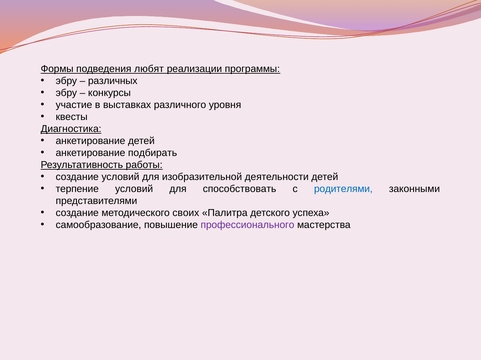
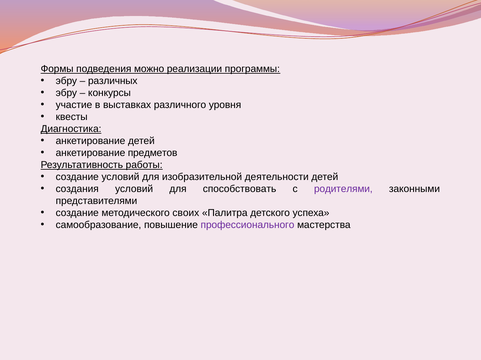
любят: любят -> можно
подбирать: подбирать -> предметов
терпение: терпение -> создания
родителями colour: blue -> purple
